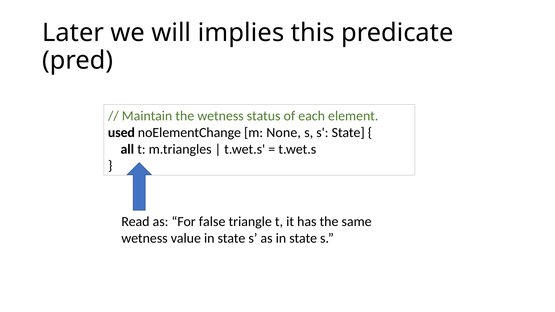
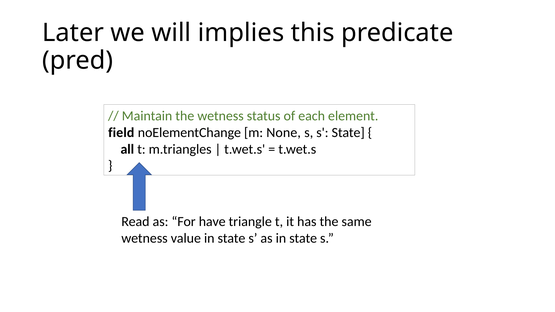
used: used -> field
false: false -> have
